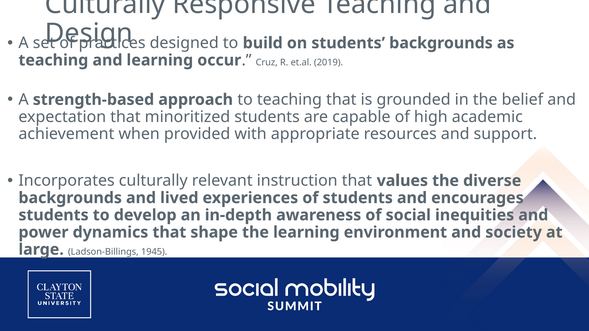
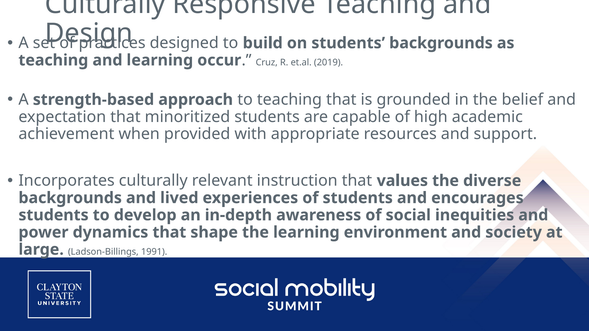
1945: 1945 -> 1991
